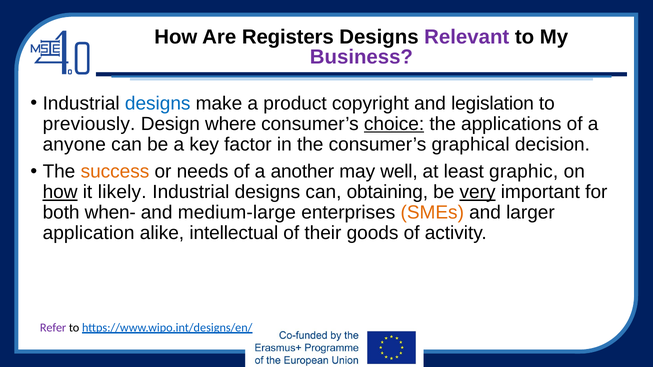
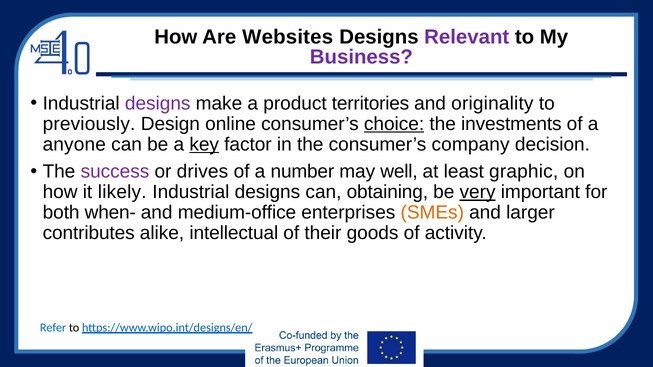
Registers: Registers -> Websites
designs at (158, 103) colour: blue -> purple
copyright: copyright -> territories
legislation: legislation -> originality
where: where -> online
applications: applications -> investments
key underline: none -> present
graphical: graphical -> company
success colour: orange -> purple
needs: needs -> drives
another: another -> number
how at (60, 192) underline: present -> none
medium-large: medium-large -> medium-office
application: application -> contributes
Refer colour: purple -> blue
